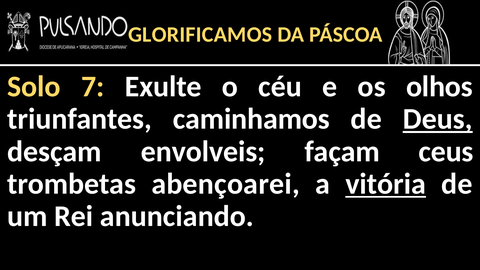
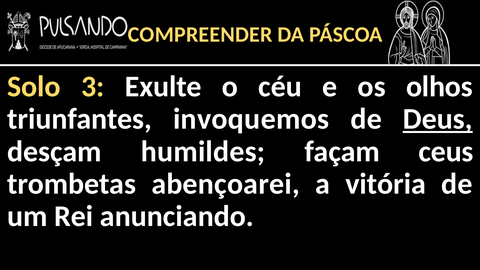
GLORIFICAMOS: GLORIFICAMOS -> COMPREENDER
7: 7 -> 3
caminhamos: caminhamos -> invoquemos
envolveis: envolveis -> humildes
vitória underline: present -> none
